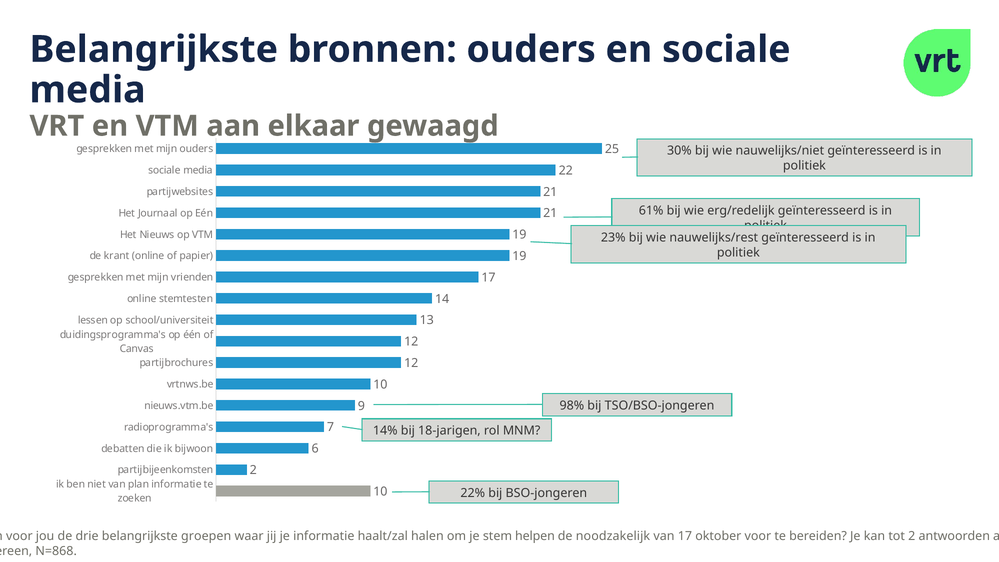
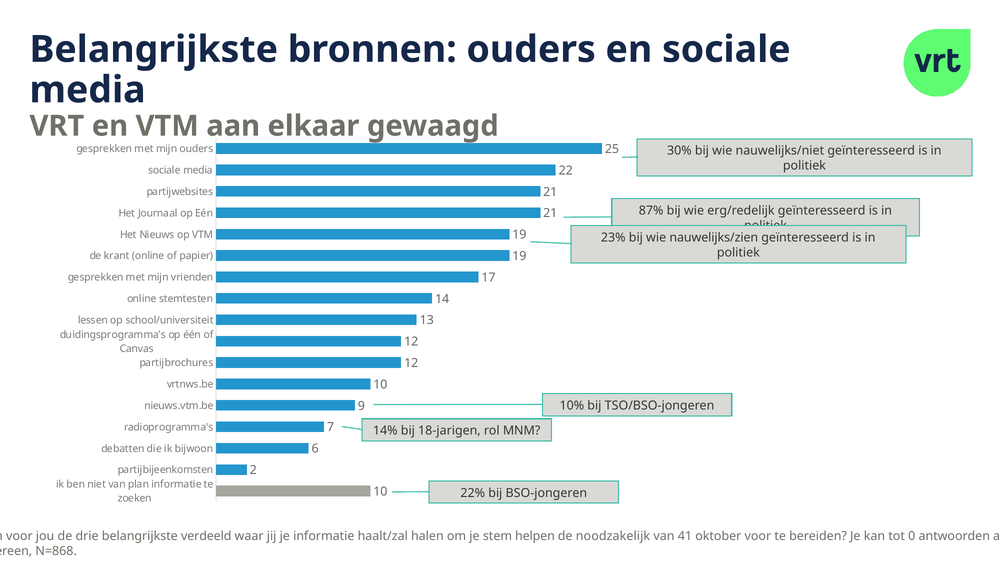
61%: 61% -> 87%
nauwelijks/rest: nauwelijks/rest -> nauwelijks/zien
98%: 98% -> 10%
groepen: groepen -> verdeeld
van 17: 17 -> 41
tot 2: 2 -> 0
